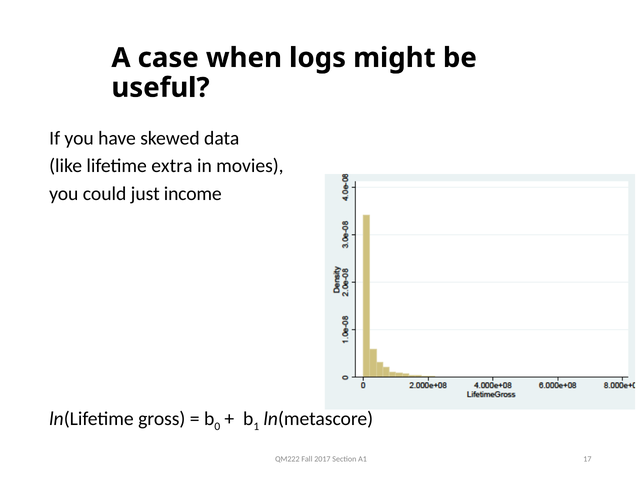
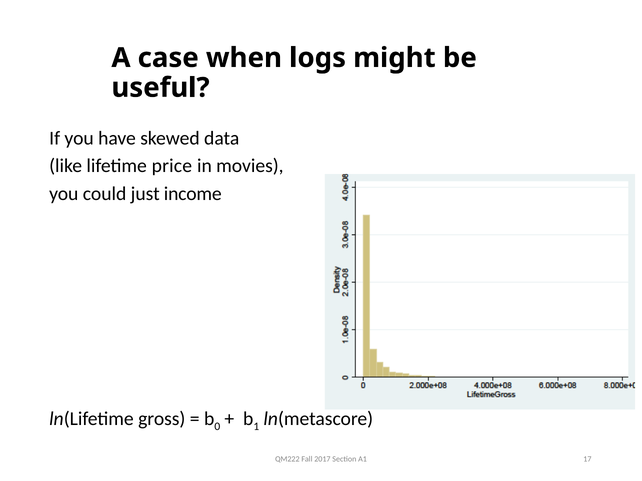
extra: extra -> price
